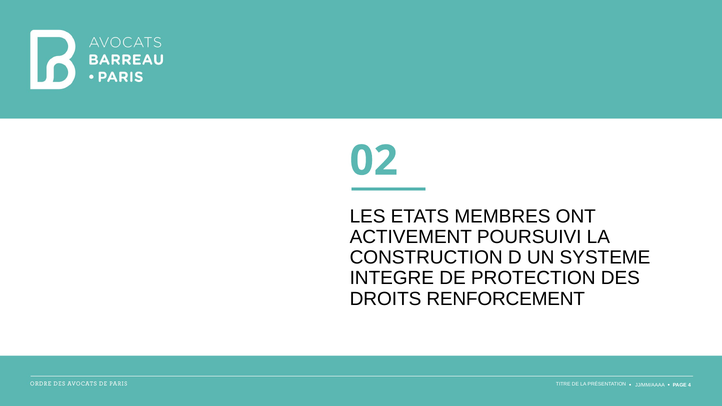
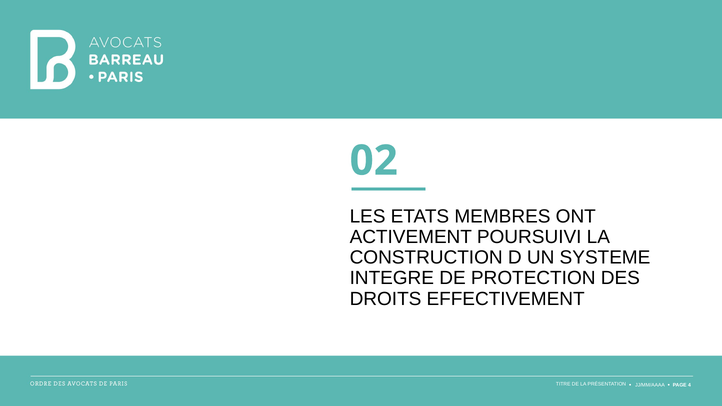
RENFORCEMENT: RENFORCEMENT -> EFFECTIVEMENT
